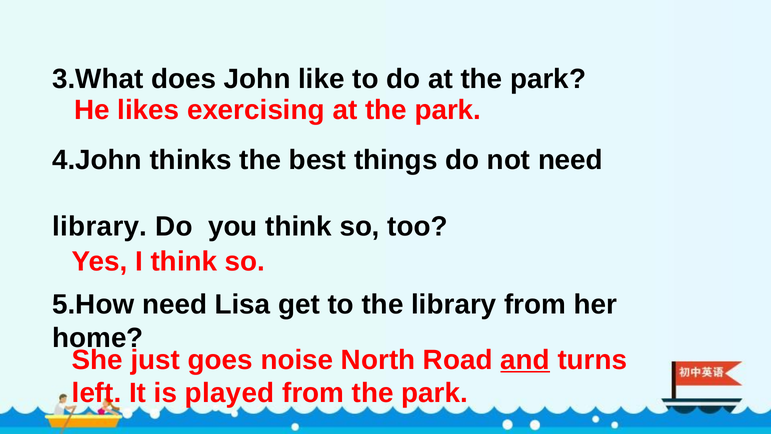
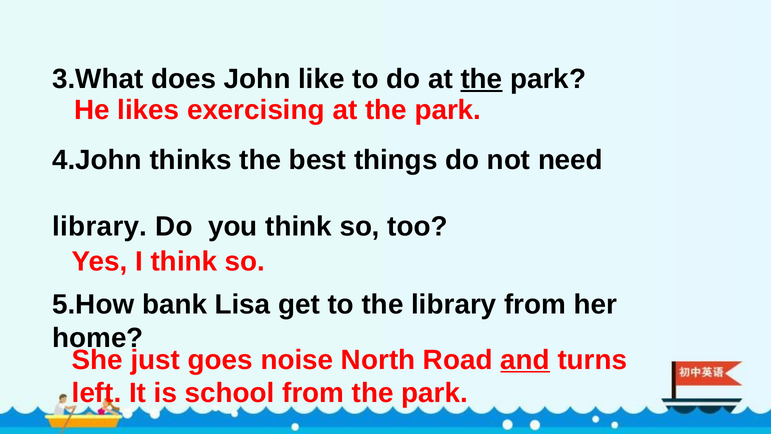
the at (481, 79) underline: none -> present
5.How need: need -> bank
played: played -> school
